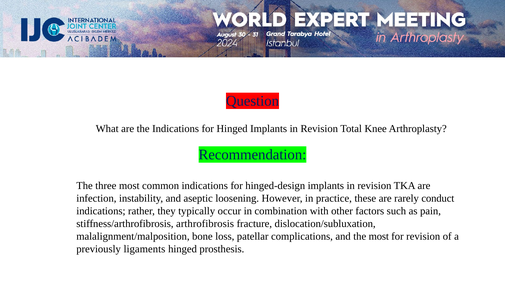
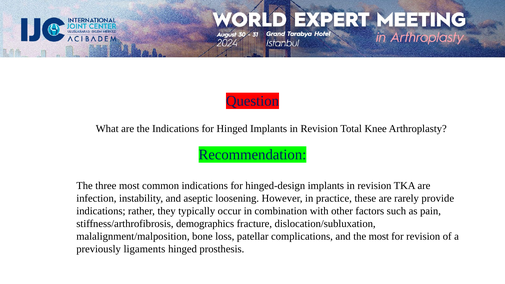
conduct: conduct -> provide
arthrofibrosis: arthrofibrosis -> demographics
